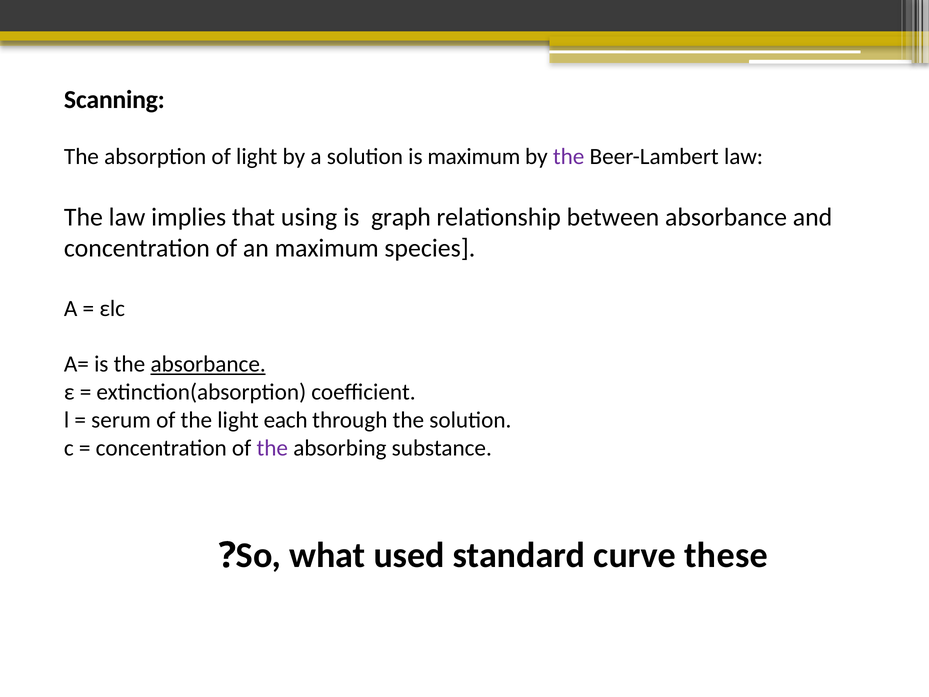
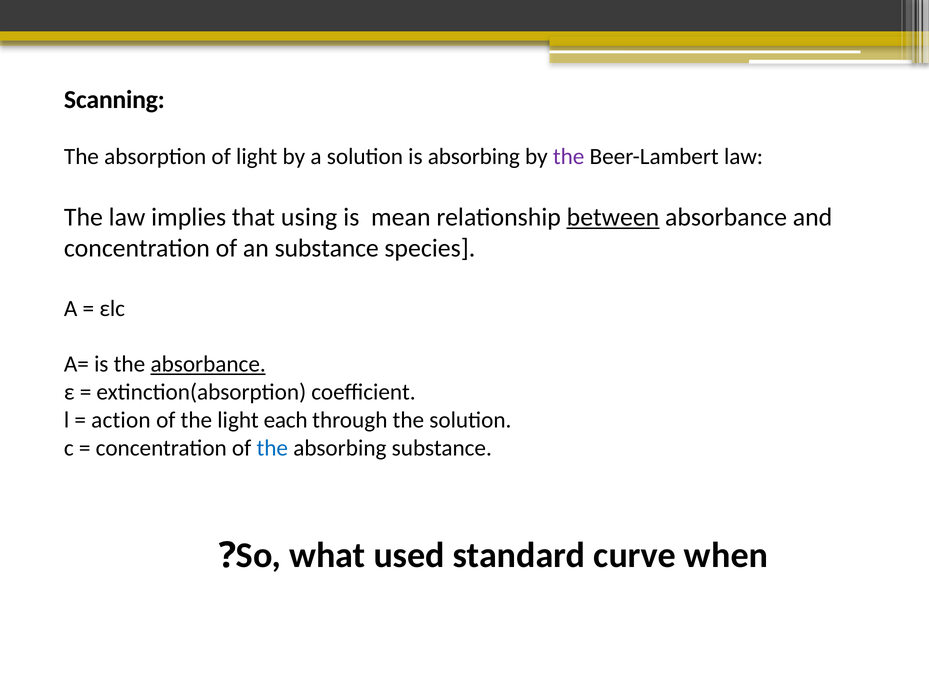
is maximum: maximum -> absorbing
graph: graph -> mean
between underline: none -> present
an maximum: maximum -> substance
serum: serum -> action
the at (272, 448) colour: purple -> blue
these: these -> when
